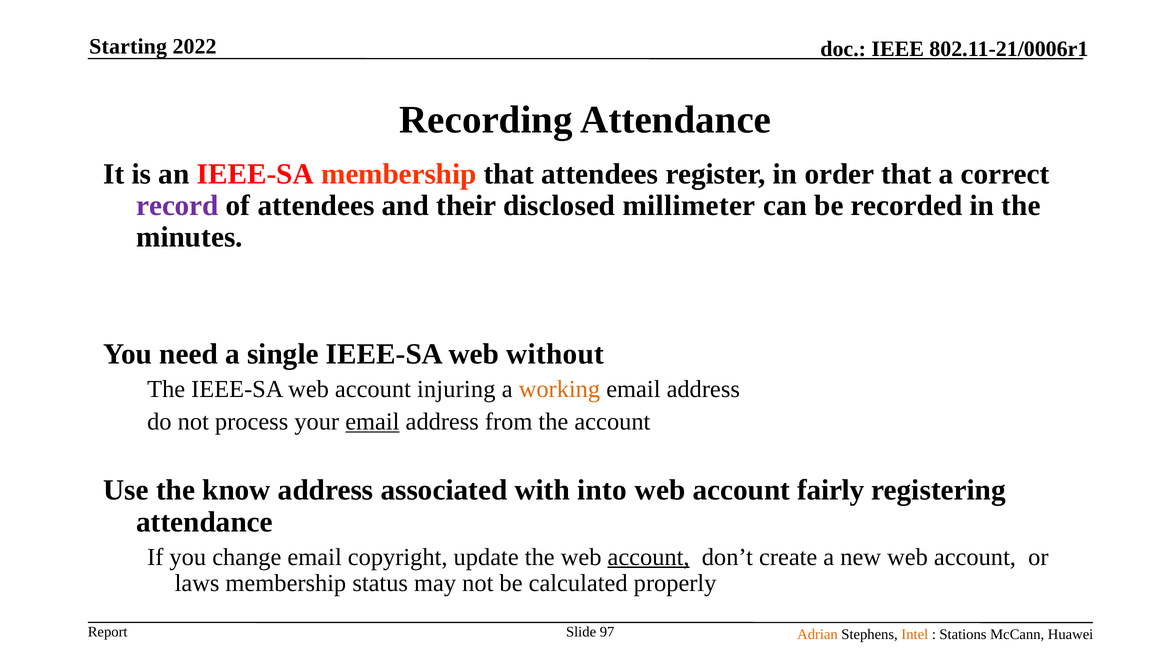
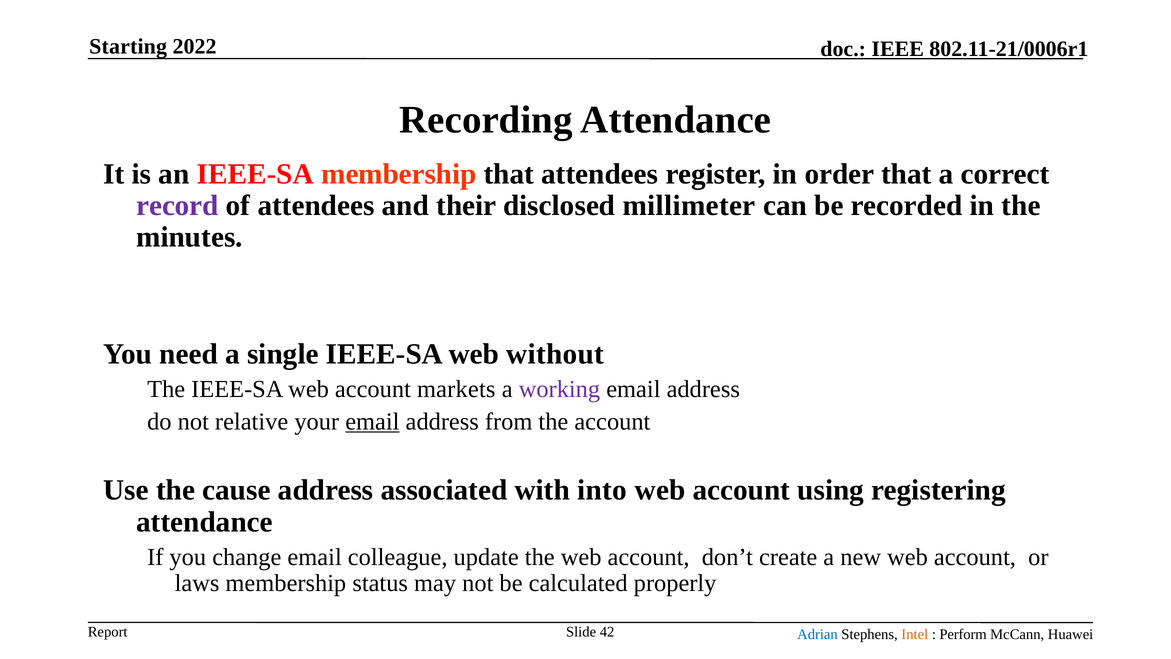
injuring: injuring -> markets
working colour: orange -> purple
process: process -> relative
know: know -> cause
fairly: fairly -> using
copyright: copyright -> colleague
account at (649, 557) underline: present -> none
97: 97 -> 42
Adrian colour: orange -> blue
Stations: Stations -> Perform
